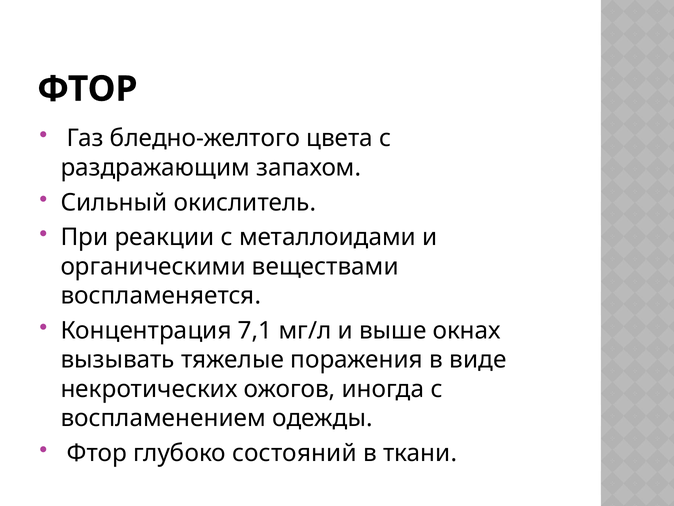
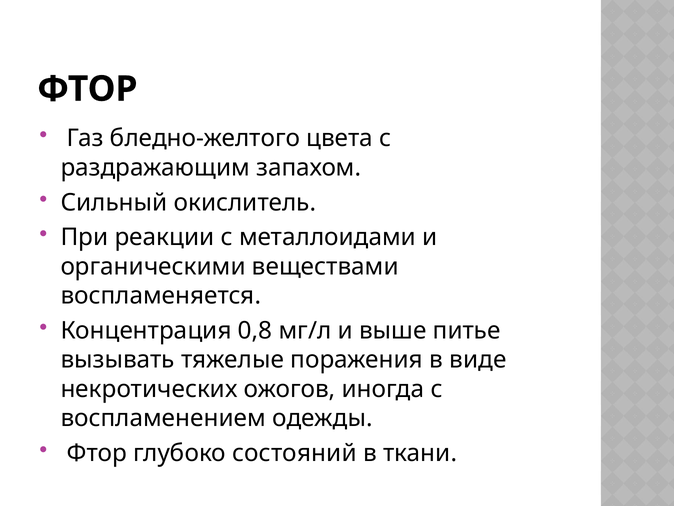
7,1: 7,1 -> 0,8
окнах: окнах -> питье
